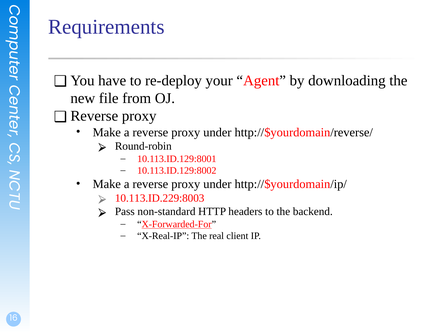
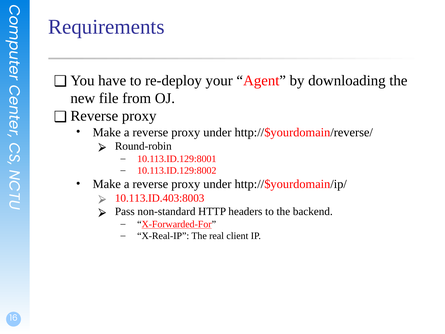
10.113.ID.229:8003: 10.113.ID.229:8003 -> 10.113.ID.403:8003
